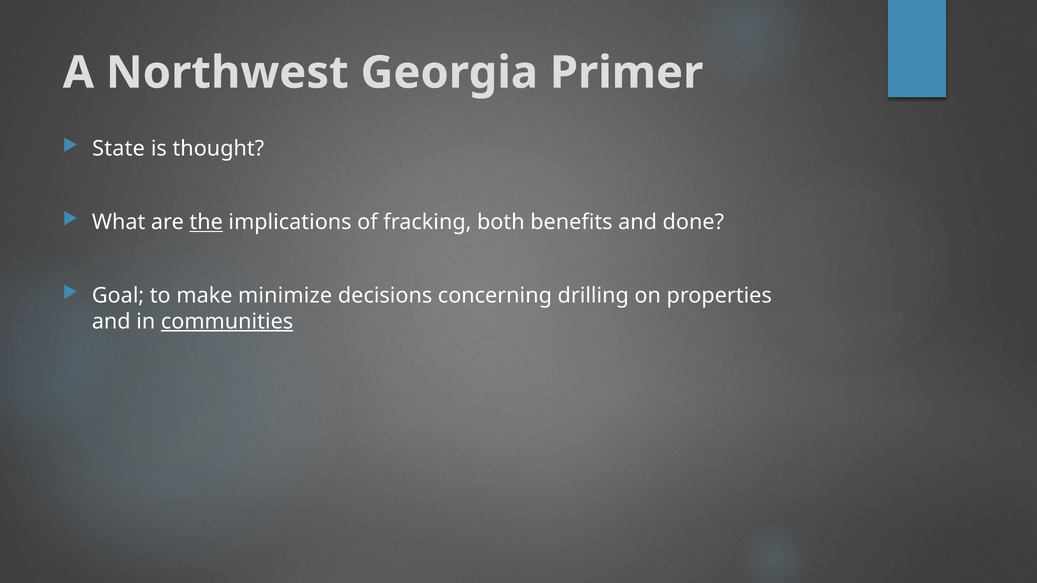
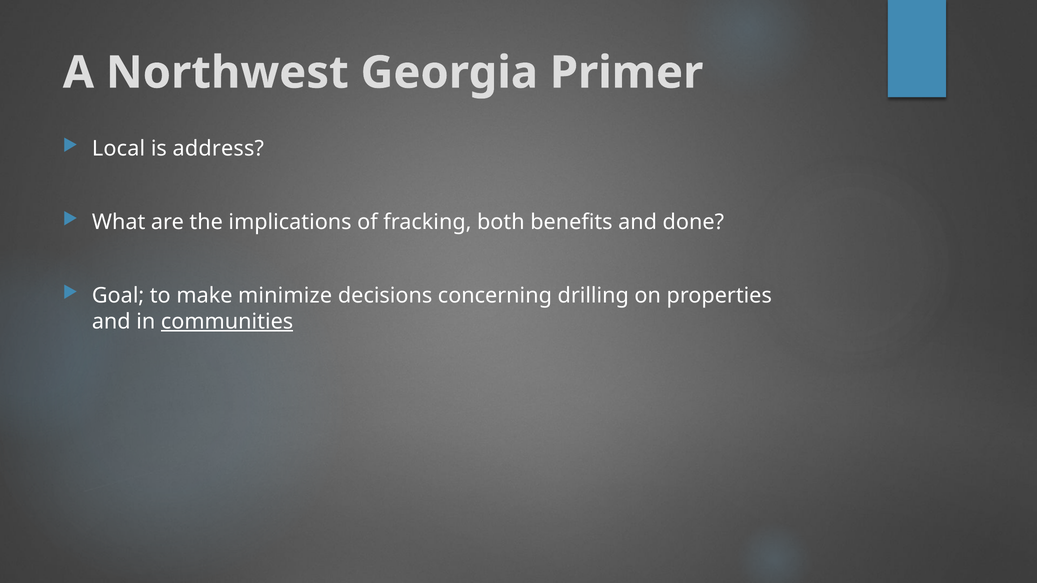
State: State -> Local
thought: thought -> address
the underline: present -> none
